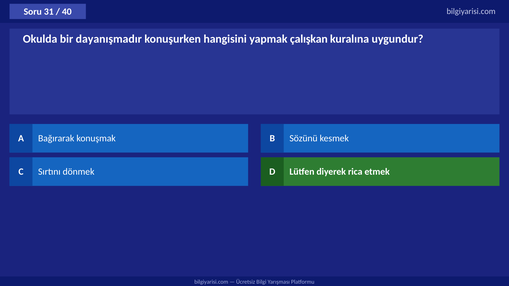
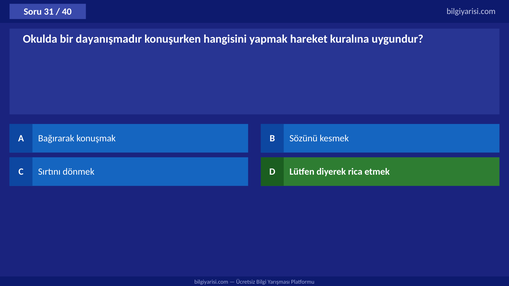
çalışkan: çalışkan -> hareket
